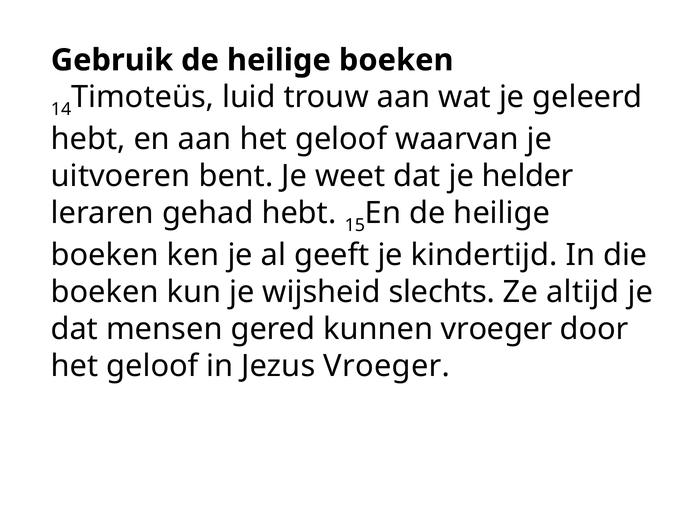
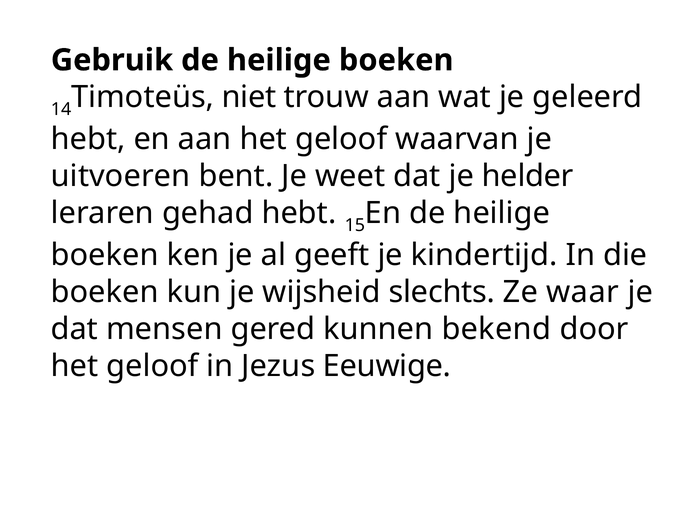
luid: luid -> niet
altijd: altijd -> waar
kunnen vroeger: vroeger -> bekend
Jezus Vroeger: Vroeger -> Eeuwige
